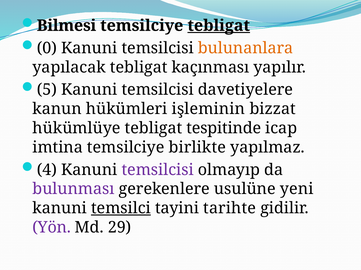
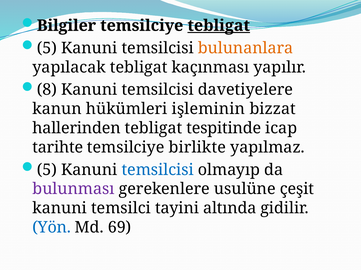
Bilmesi: Bilmesi -> Bilgiler
0 at (47, 48): 0 -> 5
5: 5 -> 8
hükümlüye: hükümlüye -> hallerinden
imtina: imtina -> tarihte
4 at (47, 170): 4 -> 5
temsilcisi at (158, 170) colour: purple -> blue
yeni: yeni -> çeşit
temsilci underline: present -> none
tarihte: tarihte -> altında
Yön colour: purple -> blue
29: 29 -> 69
